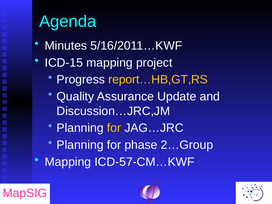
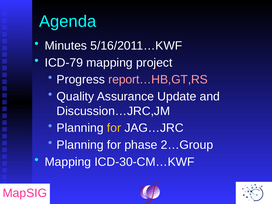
ICD-15: ICD-15 -> ICD-79
report…HB,GT,RS colour: yellow -> pink
ICD-57-CM…KWF: ICD-57-CM…KWF -> ICD-30-CM…KWF
